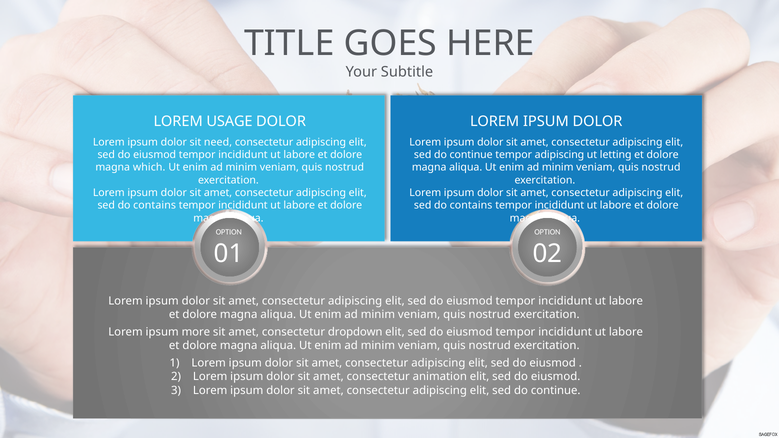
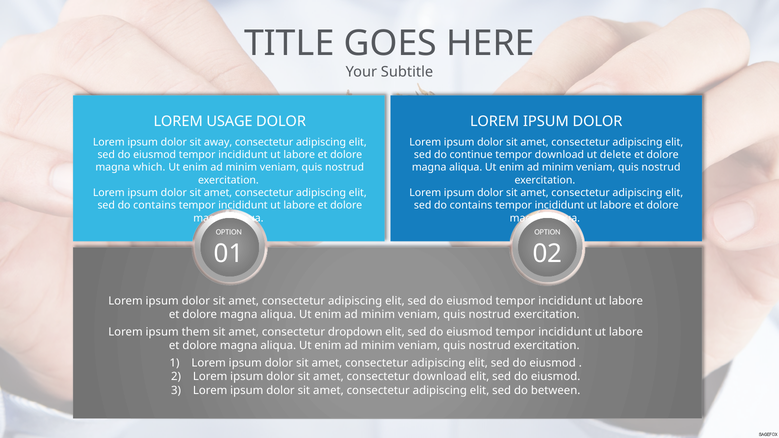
need: need -> away
tempor adipiscing: adipiscing -> download
letting: letting -> delete
more: more -> them
consectetur animation: animation -> download
continue at (556, 391): continue -> between
